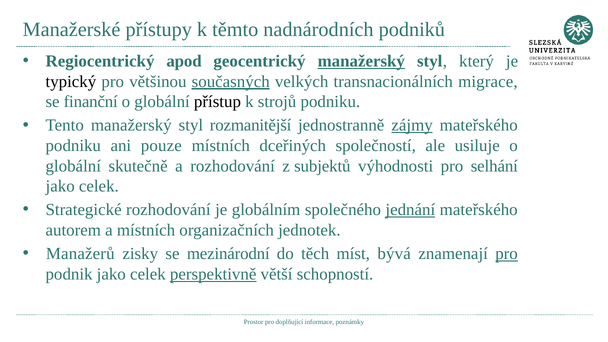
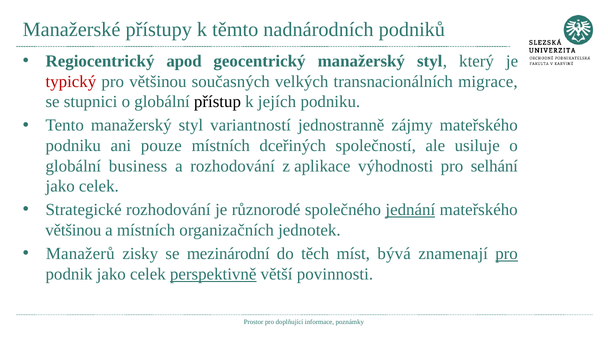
manažerský at (361, 61) underline: present -> none
typický colour: black -> red
současných underline: present -> none
finanční: finanční -> stupnici
strojů: strojů -> jejích
rozmanitější: rozmanitější -> variantností
zájmy underline: present -> none
skutečně: skutečně -> business
subjektů: subjektů -> aplikace
globálním: globálním -> různorodé
autorem at (73, 230): autorem -> většinou
schopností: schopností -> povinnosti
